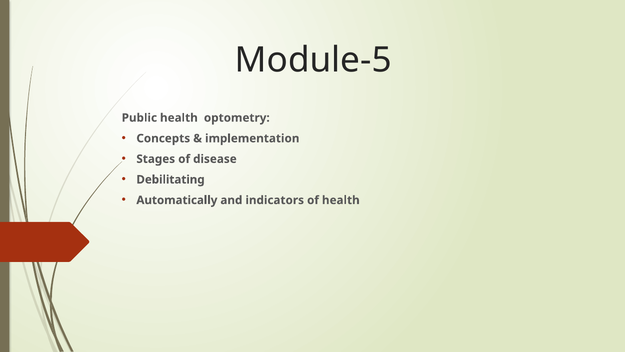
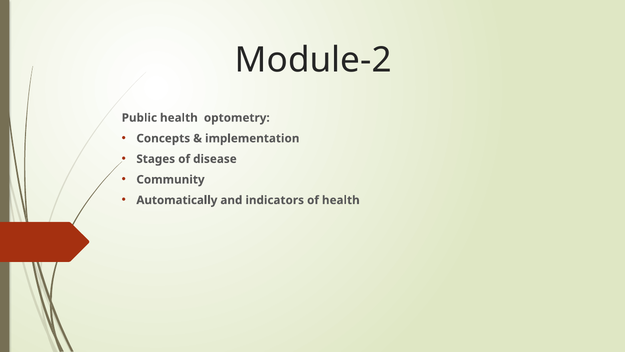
Module-5: Module-5 -> Module-2
Debilitating: Debilitating -> Community
